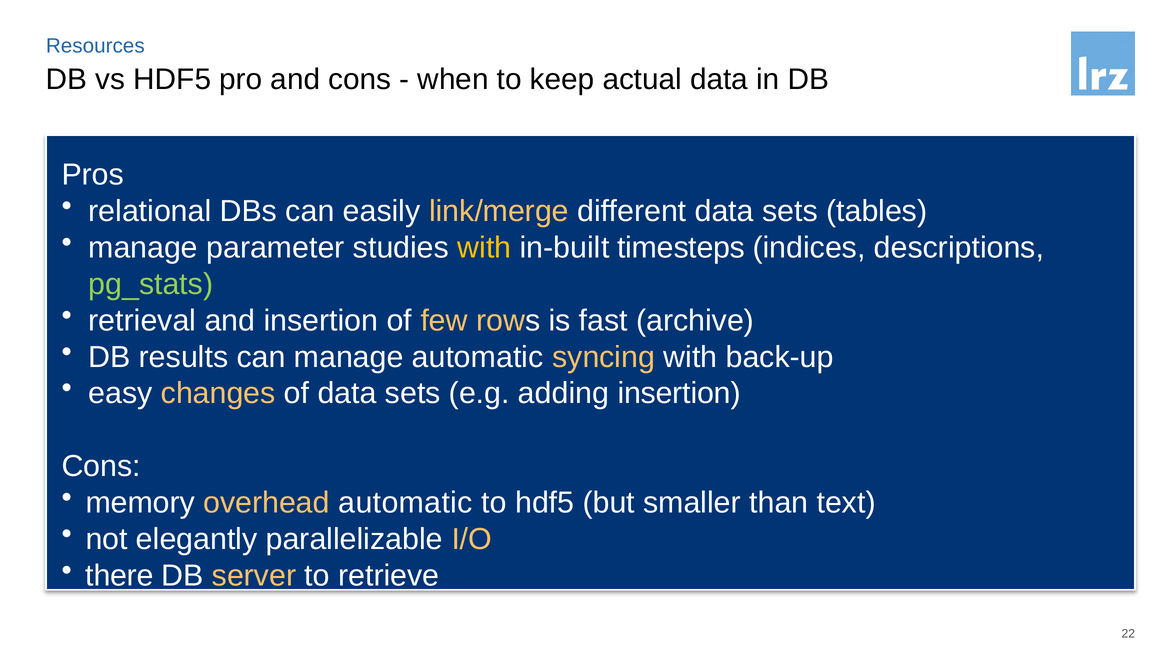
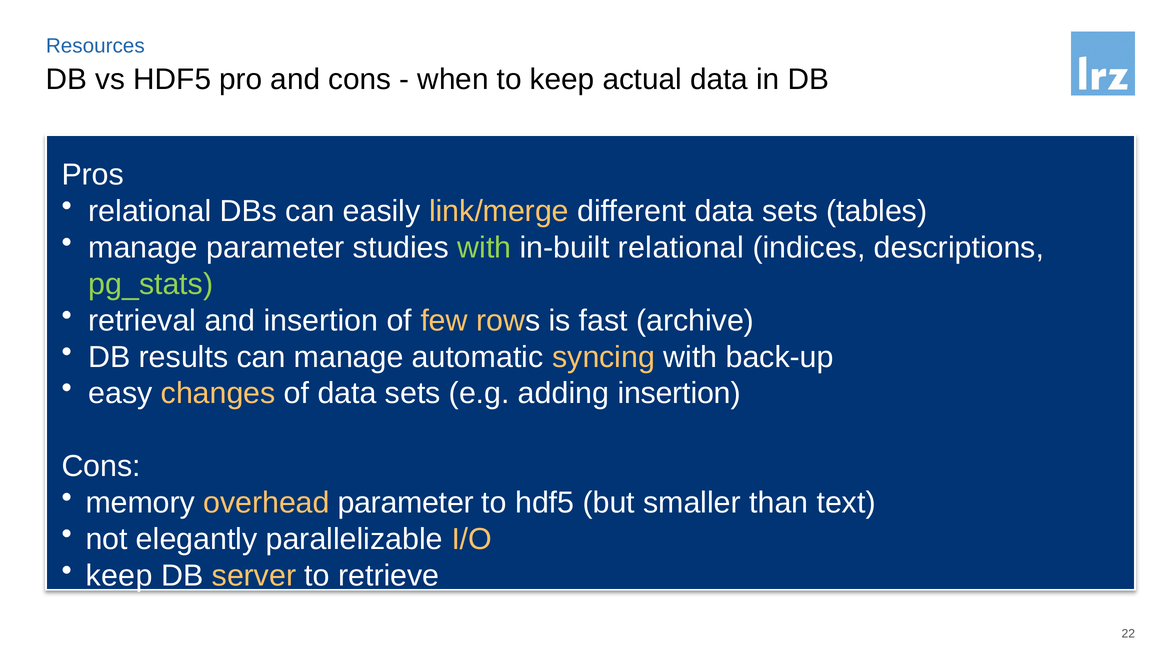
with at (484, 248) colour: yellow -> light green
in-built timesteps: timesteps -> relational
overhead automatic: automatic -> parameter
there at (119, 576): there -> keep
